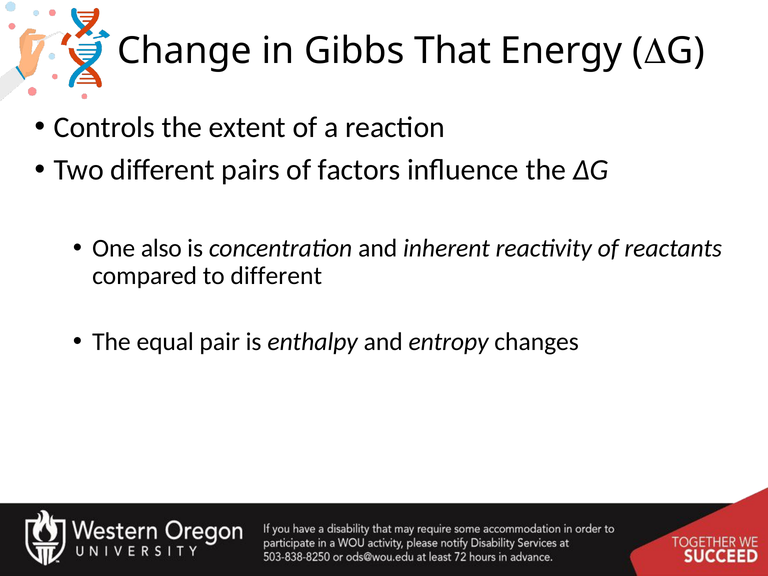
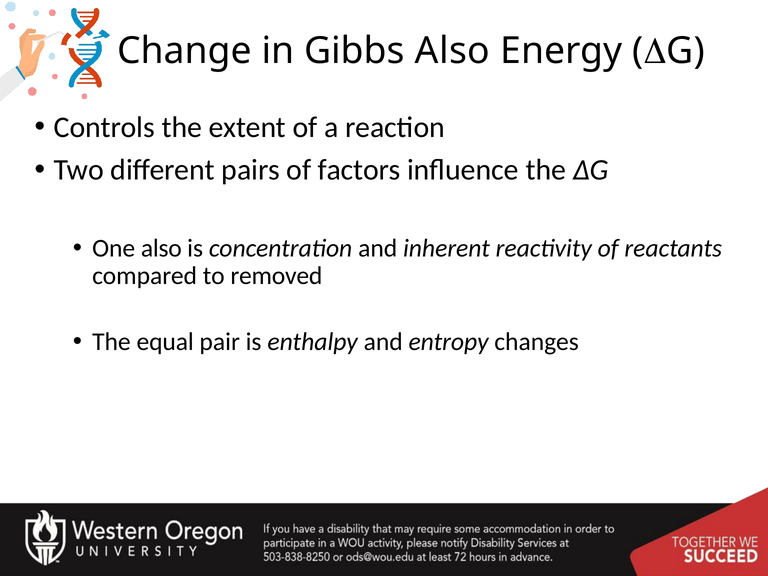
Gibbs That: That -> Also
to different: different -> removed
